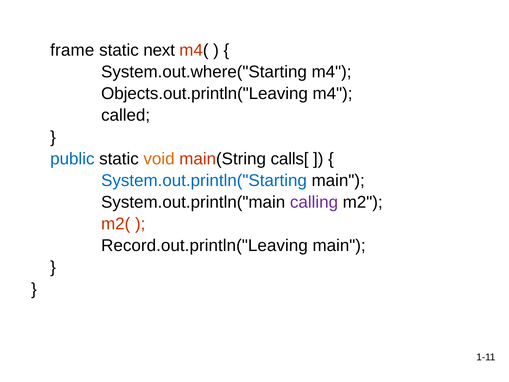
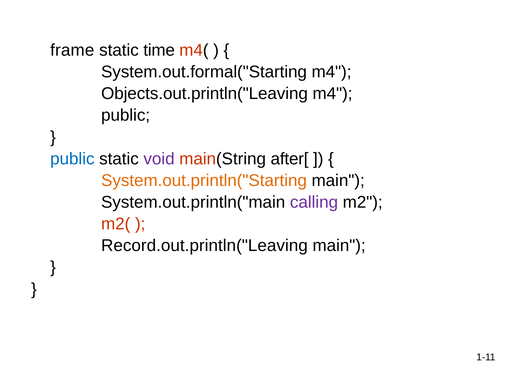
next: next -> time
System.out.where("Starting: System.out.where("Starting -> System.out.formal("Starting
called at (126, 115): called -> public
void colour: orange -> purple
calls[: calls[ -> after[
System.out.println("Starting colour: blue -> orange
